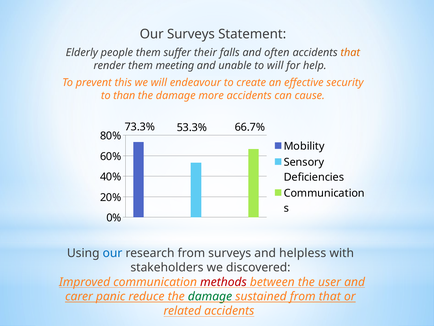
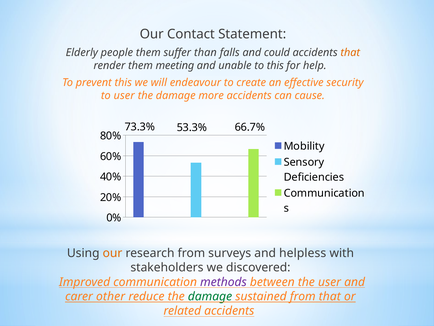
Our Surveys: Surveys -> Contact
their: their -> than
often: often -> could
to will: will -> this
to than: than -> user
our at (113, 253) colour: blue -> orange
methods colour: red -> purple
panic: panic -> other
